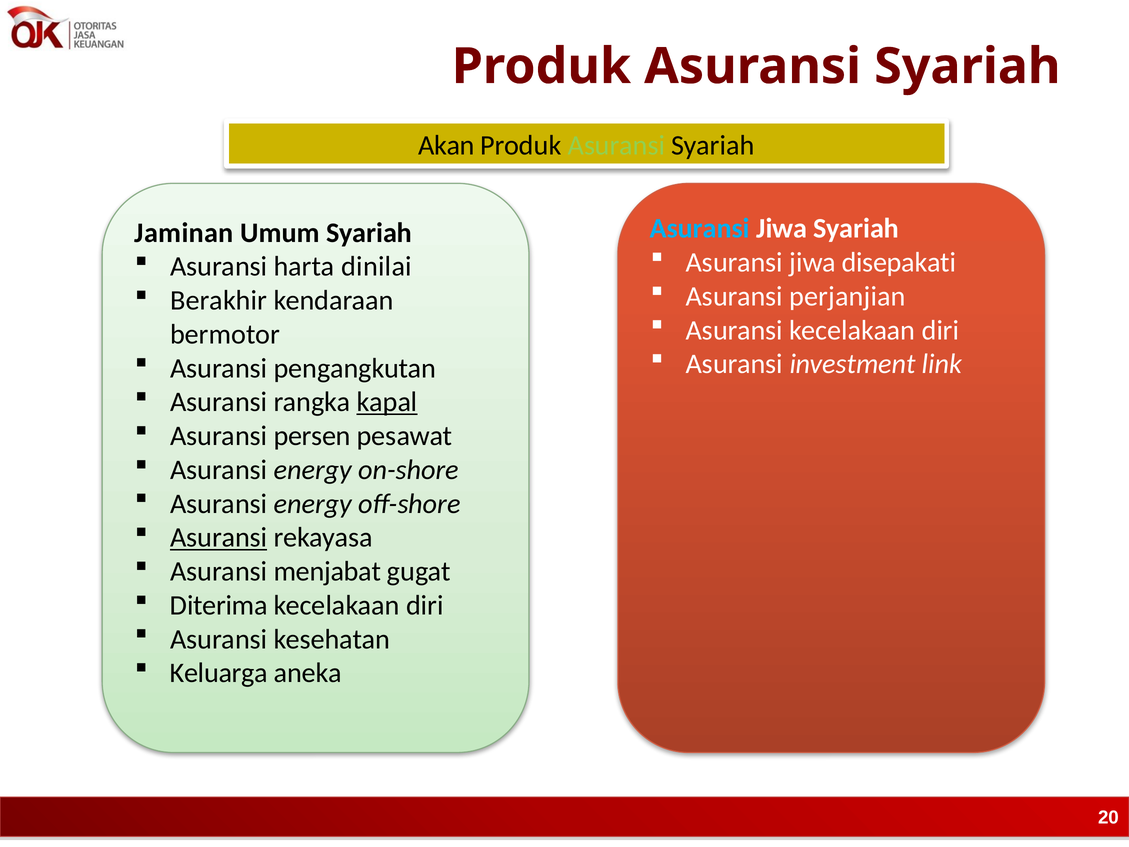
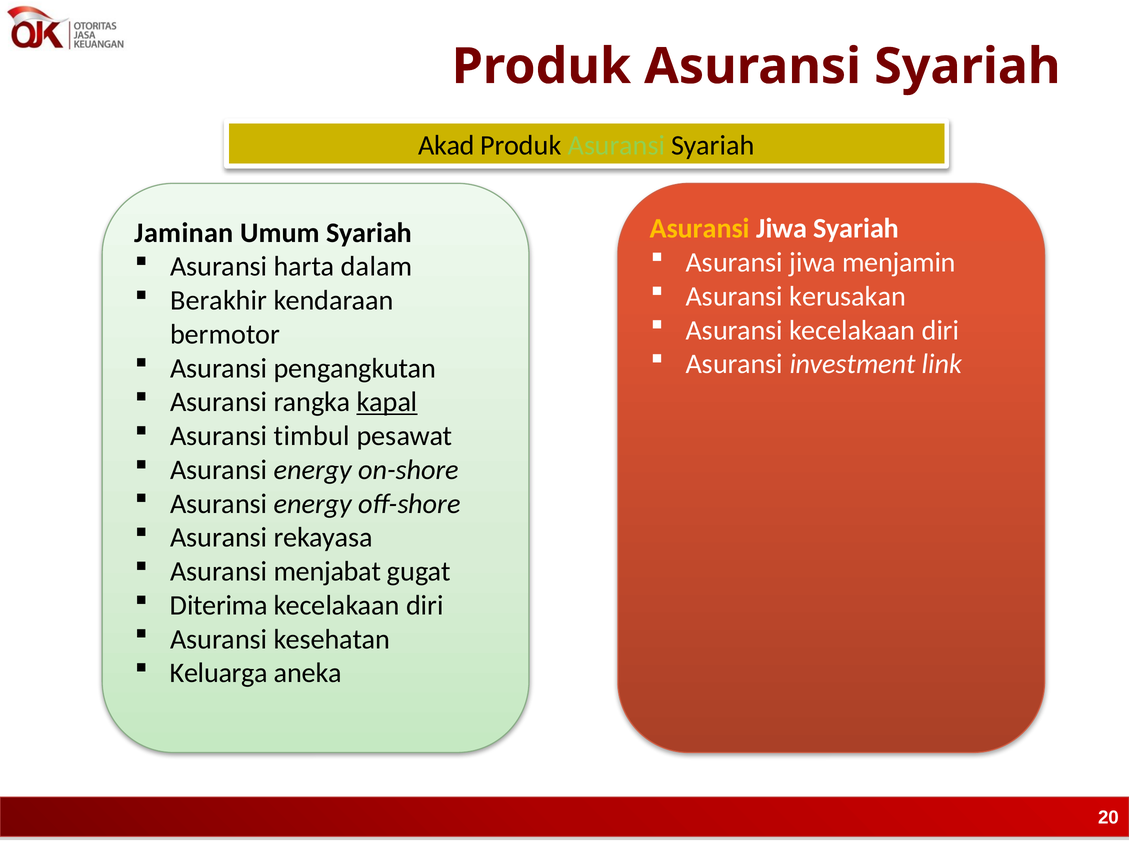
Akan: Akan -> Akad
Asuransi at (700, 229) colour: light blue -> yellow
disepakati: disepakati -> menjamin
dinilai: dinilai -> dalam
perjanjian: perjanjian -> kerusakan
persen: persen -> timbul
Asuransi at (219, 537) underline: present -> none
